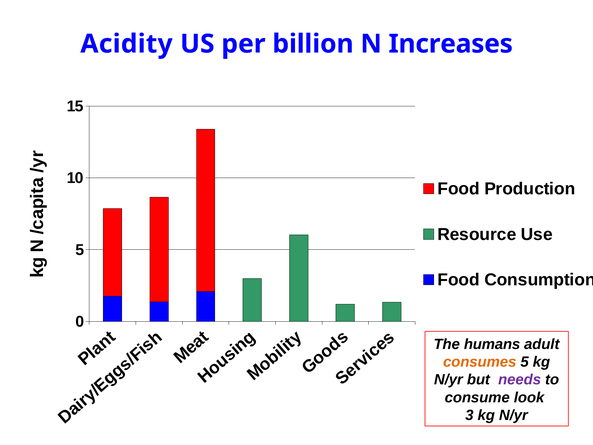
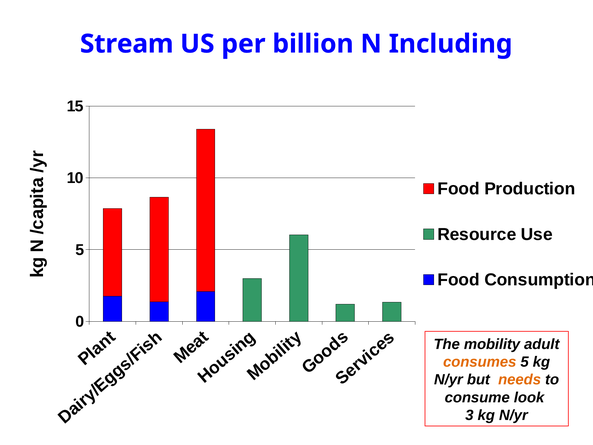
Acidity: Acidity -> Stream
Increases: Increases -> Including
humans: humans -> mobility
needs colour: purple -> orange
